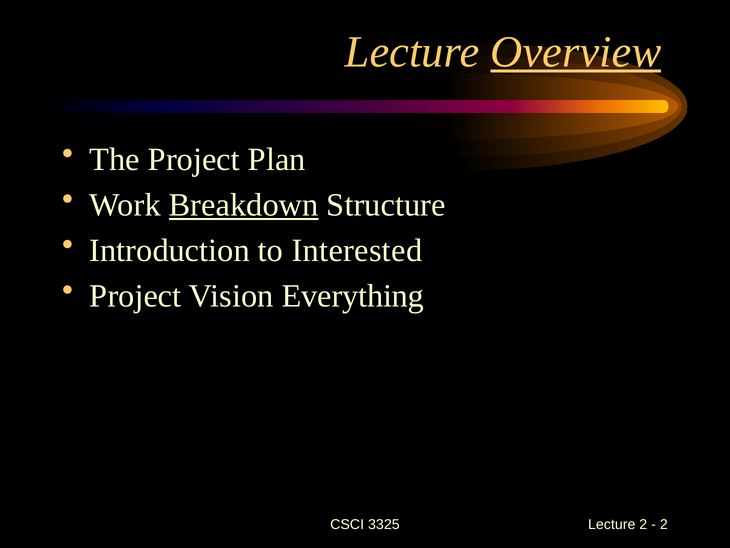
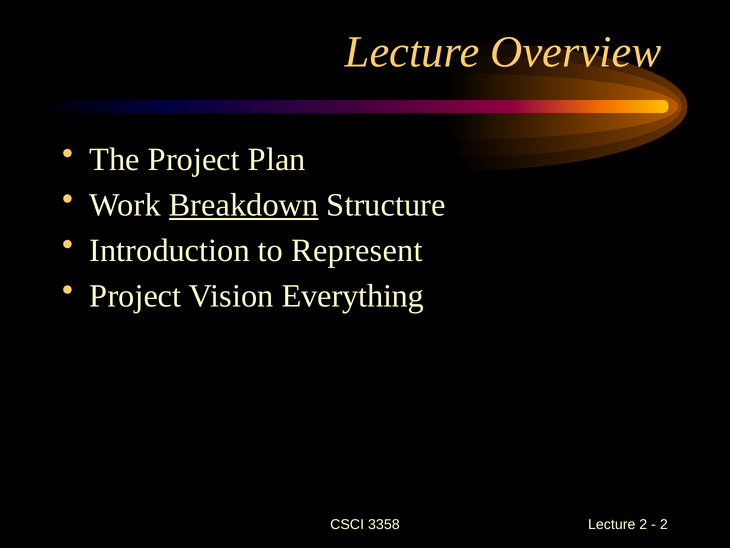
Overview underline: present -> none
Interested: Interested -> Represent
3325: 3325 -> 3358
